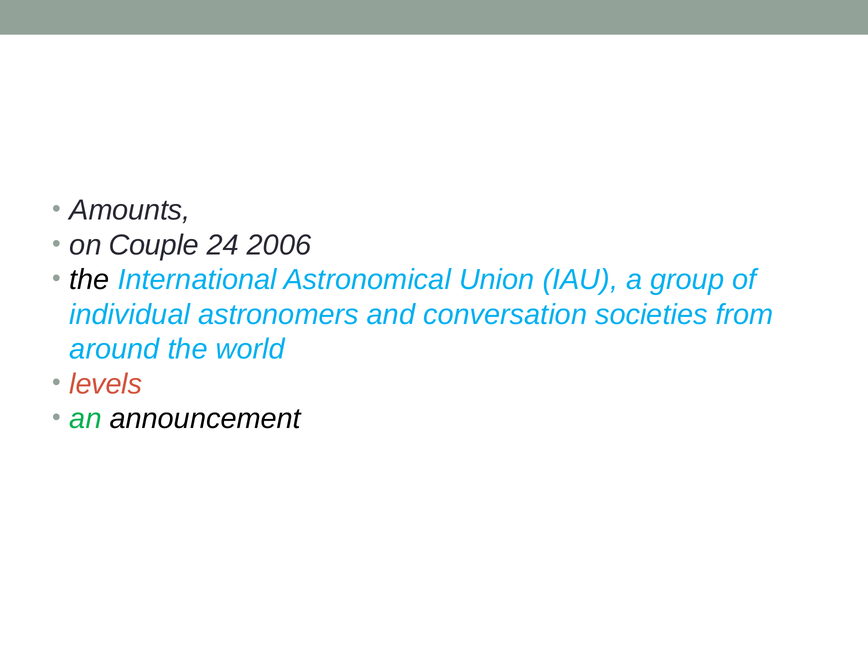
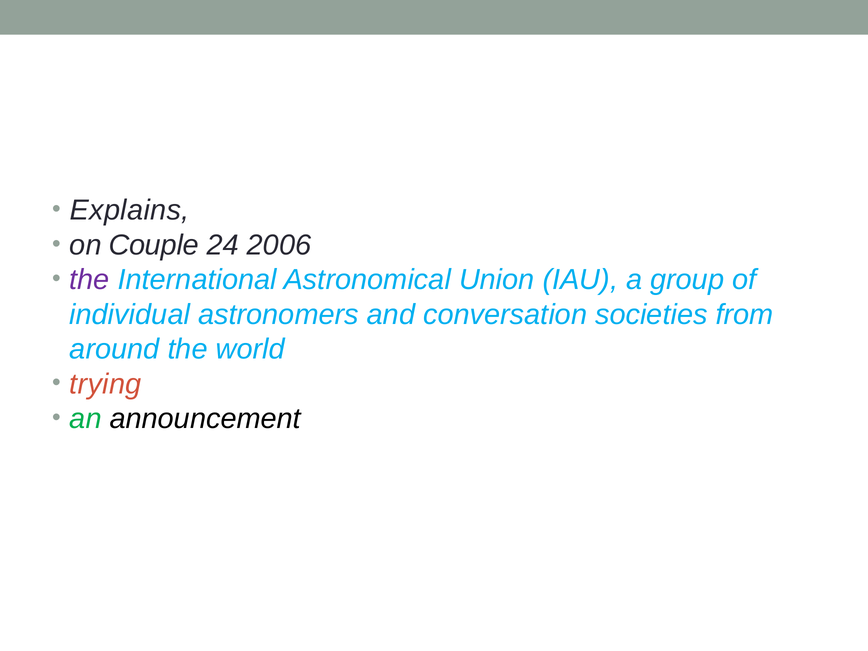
Amounts: Amounts -> Explains
the at (90, 280) colour: black -> purple
levels: levels -> trying
